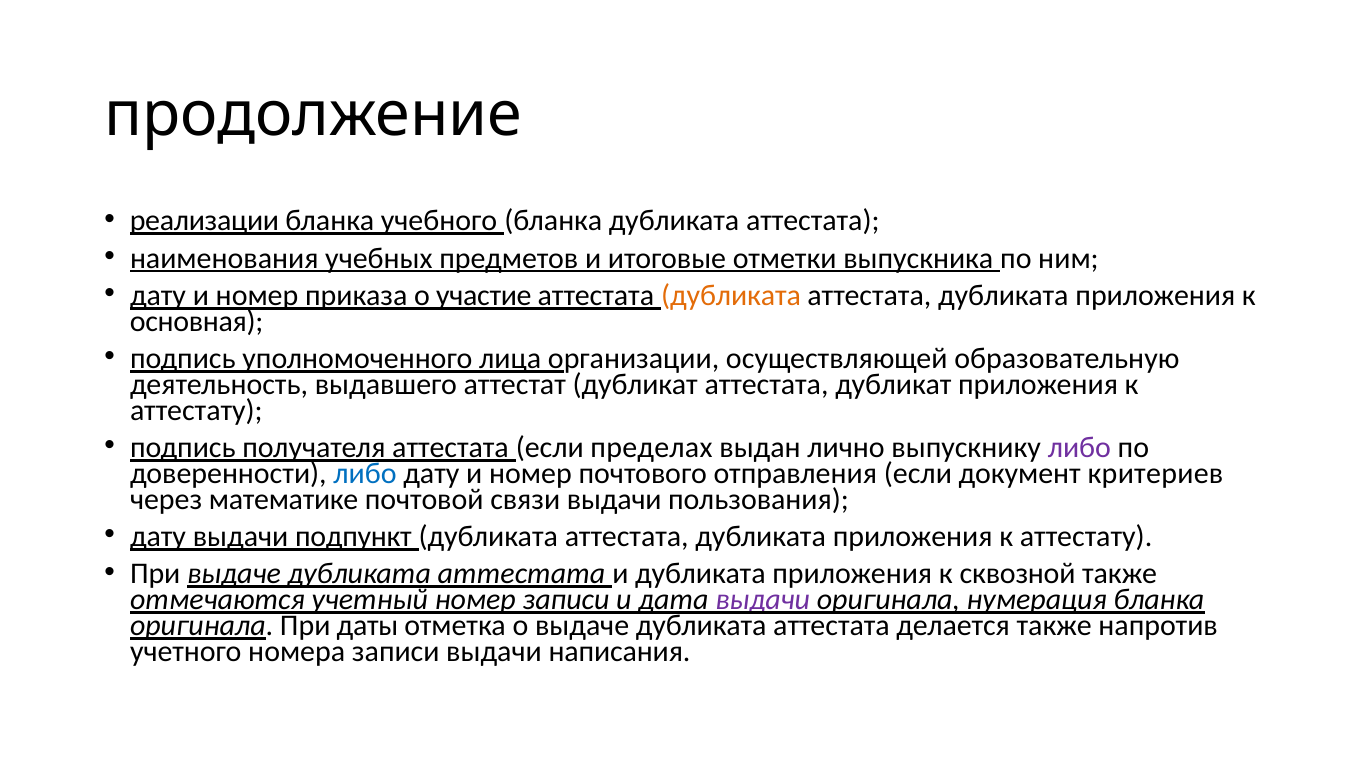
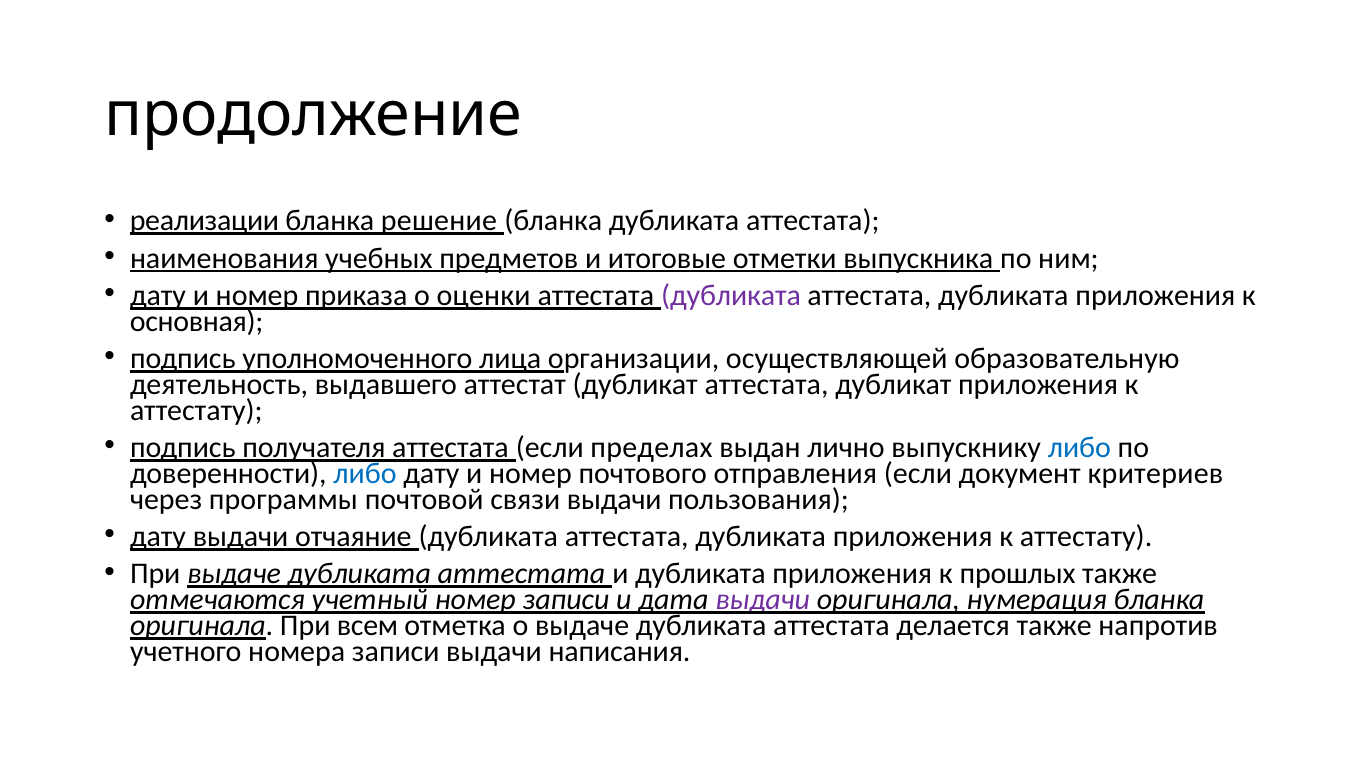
учебного: учебного -> решение
участие: участие -> оценки
дубликата at (731, 295) colour: orange -> purple
либо at (1079, 448) colour: purple -> blue
математике: математике -> программы
подпункт: подпункт -> отчаяние
сквозной: сквозной -> прошлых
даты: даты -> всем
